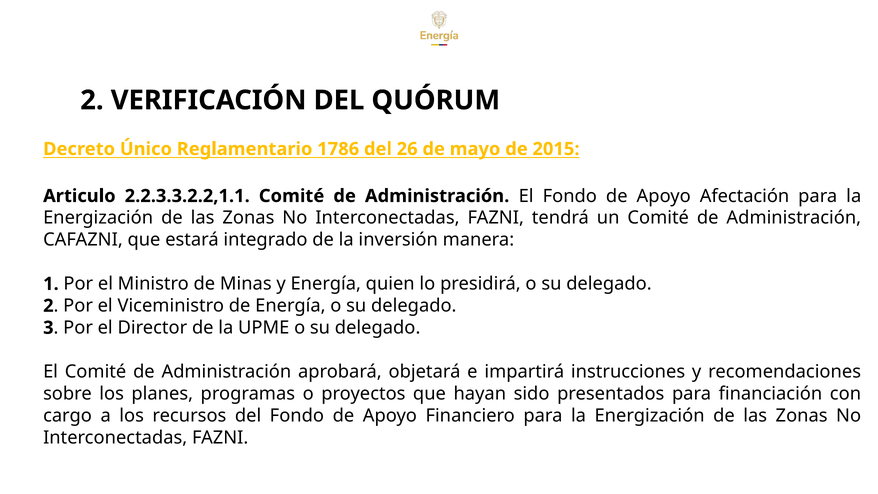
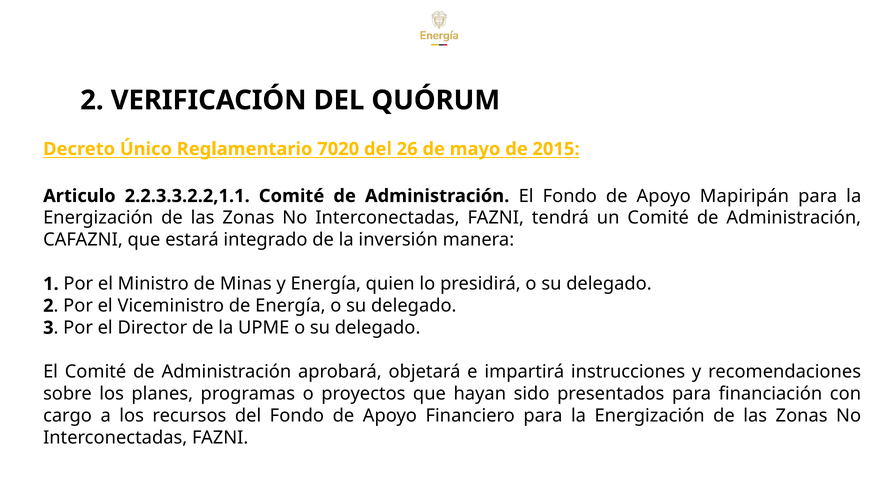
1786: 1786 -> 7020
Afectación: Afectación -> Mapiripán
